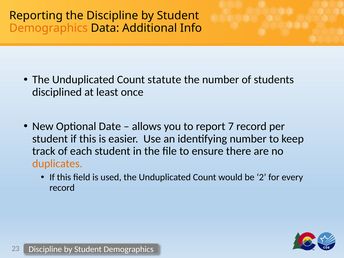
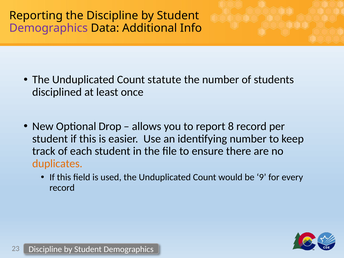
Demographics at (49, 28) colour: orange -> purple
Date: Date -> Drop
7: 7 -> 8
2: 2 -> 9
